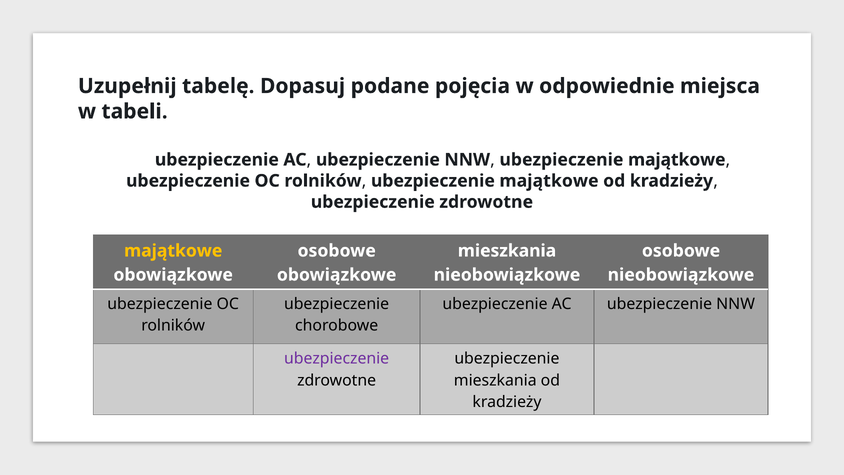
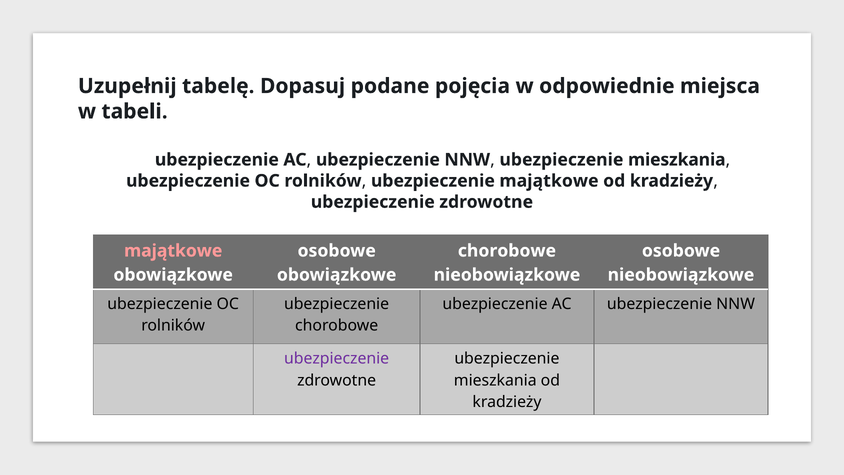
majątkowe at (677, 160): majątkowe -> mieszkania
majątkowe at (173, 251) colour: yellow -> pink
mieszkania at (507, 251): mieszkania -> chorobowe
